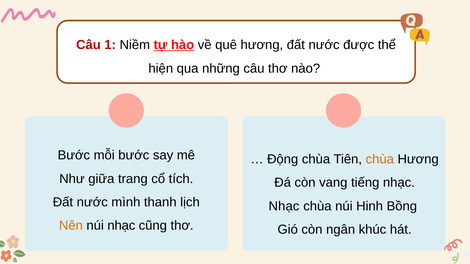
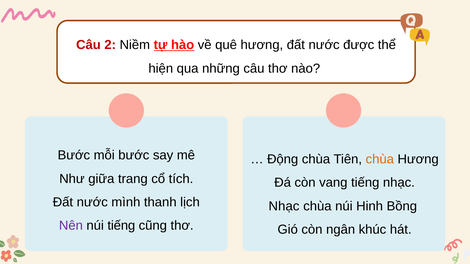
1: 1 -> 2
Nên colour: orange -> purple
núi nhạc: nhạc -> tiếng
